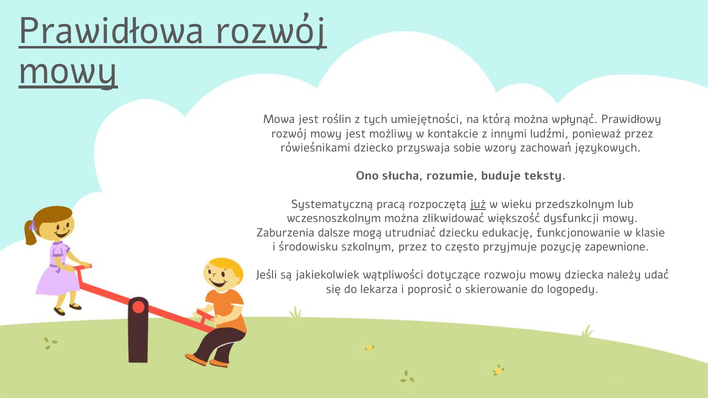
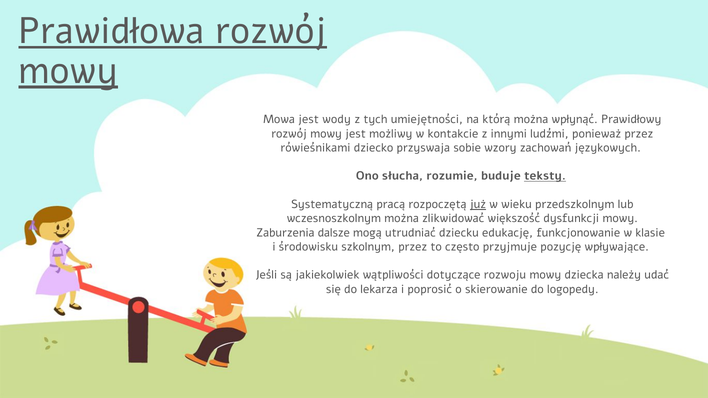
roślin: roślin -> wody
teksty underline: none -> present
zapewnione: zapewnione -> wpływające
